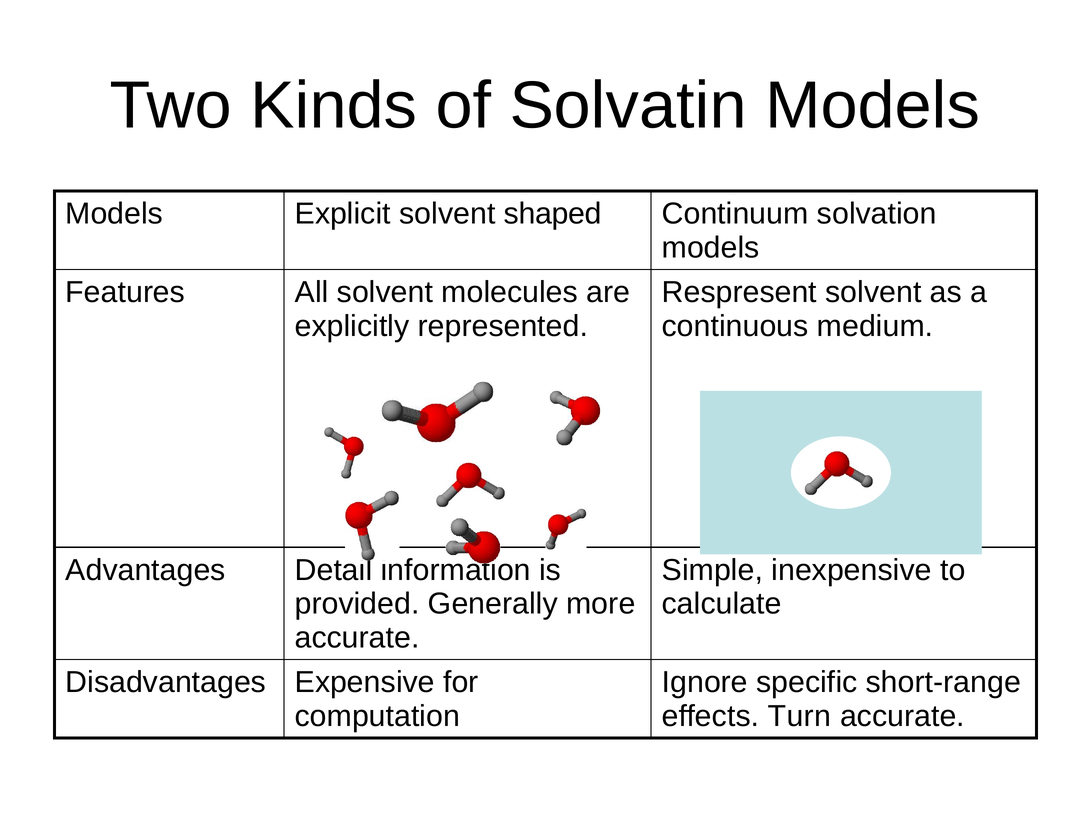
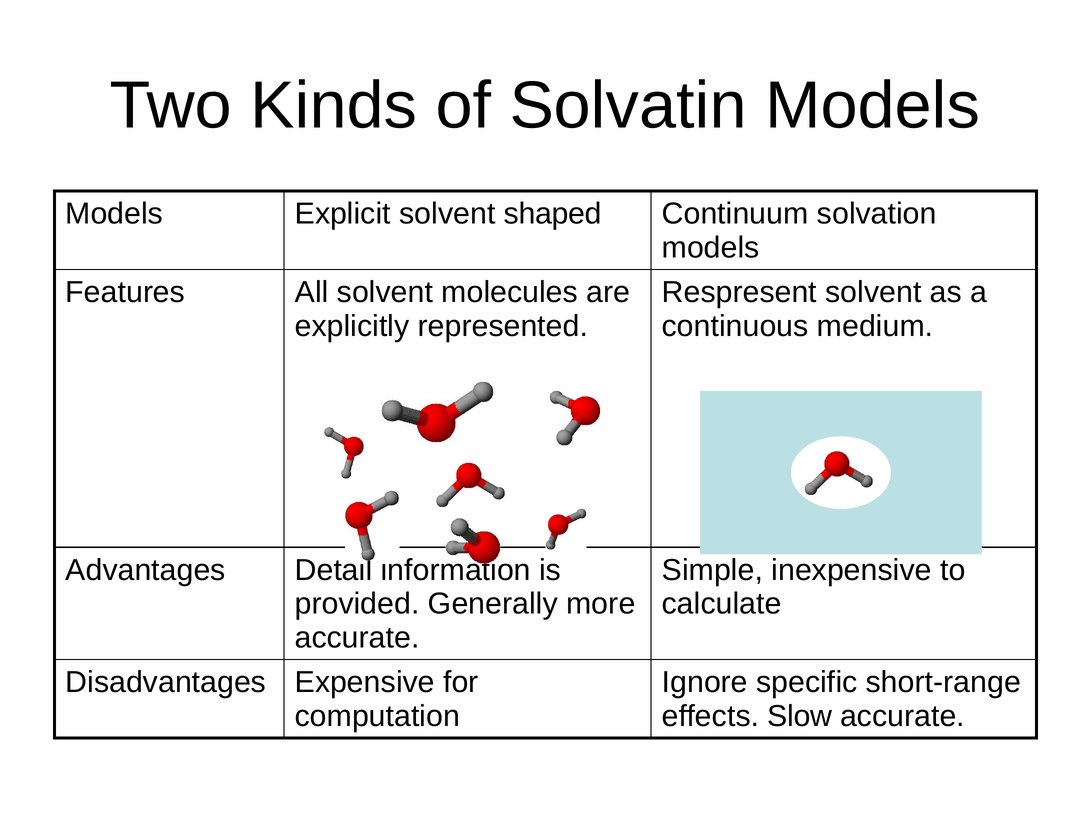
Turn: Turn -> Slow
